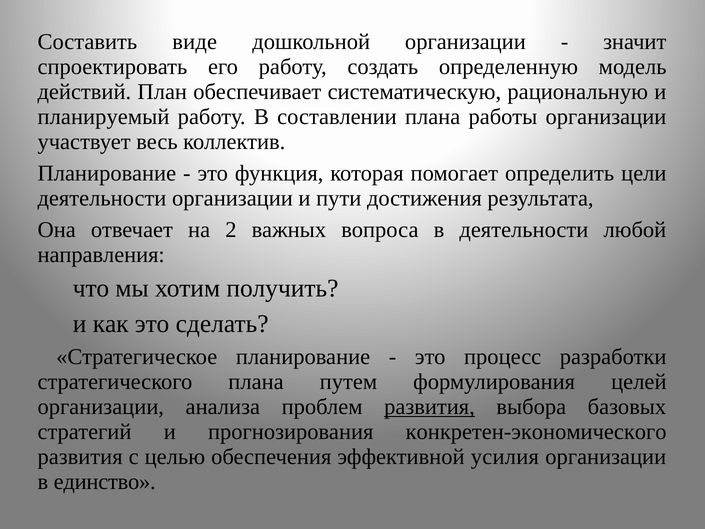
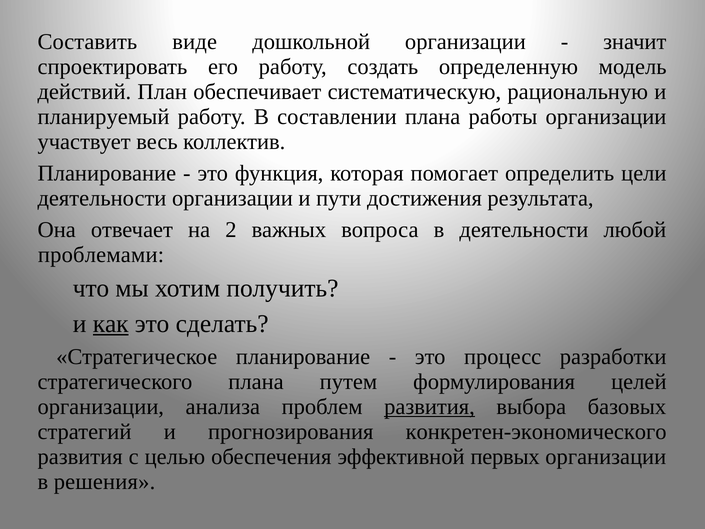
направления: направления -> проблемами
как underline: none -> present
усилия: усилия -> первых
единство: единство -> решения
